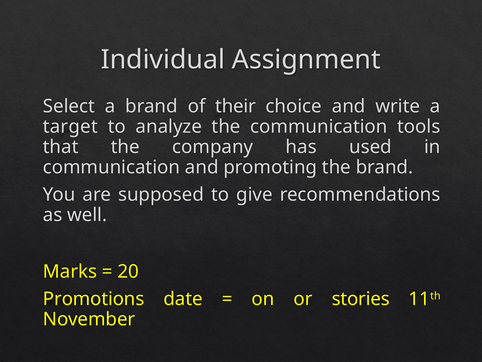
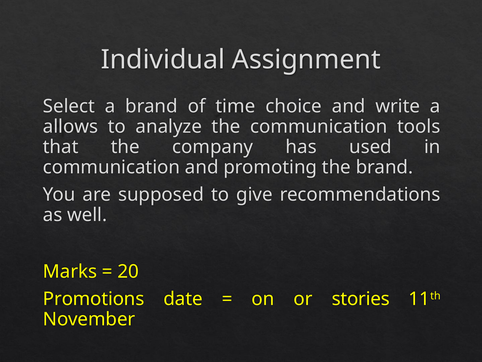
their: their -> time
target: target -> allows
